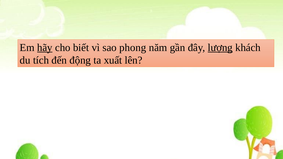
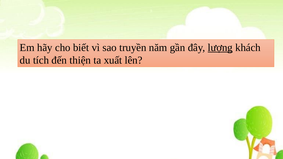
hãy underline: present -> none
phong: phong -> truyền
động: động -> thiện
